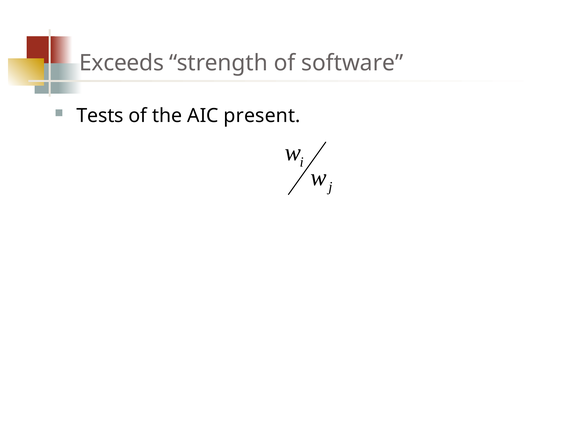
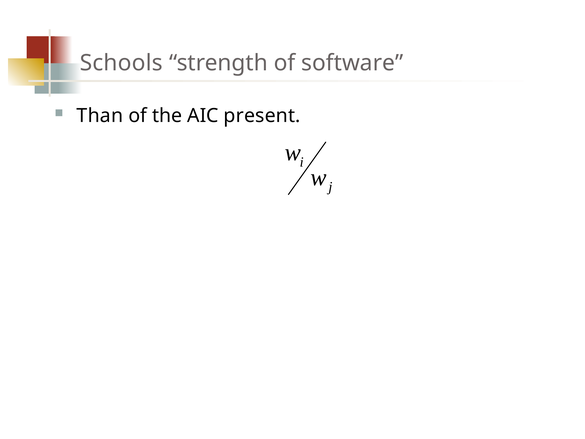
Exceeds: Exceeds -> Schools
Tests: Tests -> Than
